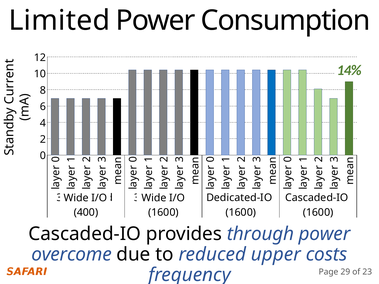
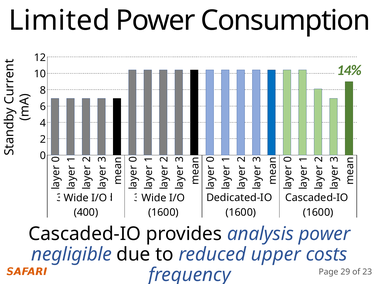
through: through -> analysis
overcome: overcome -> negligible
